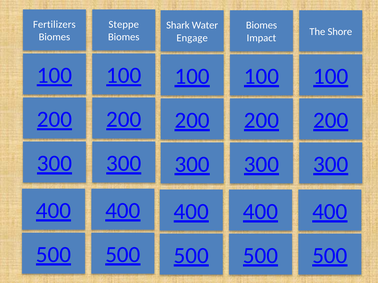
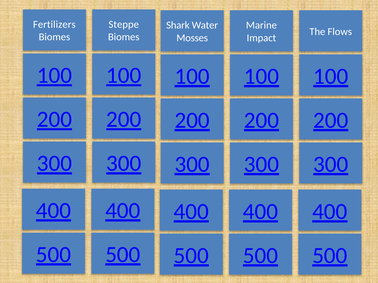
Biomes at (261, 25): Biomes -> Marine
Shore: Shore -> Flows
Engage: Engage -> Mosses
